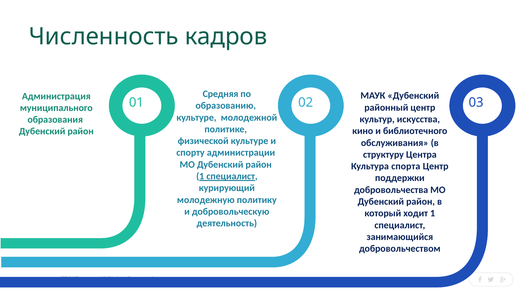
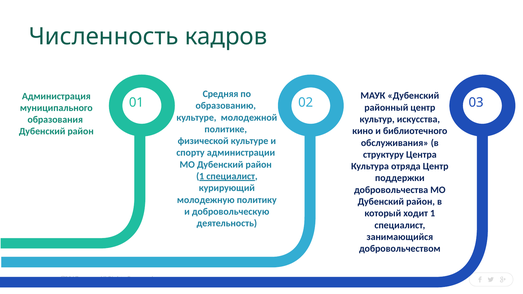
спорта: спорта -> отряда
